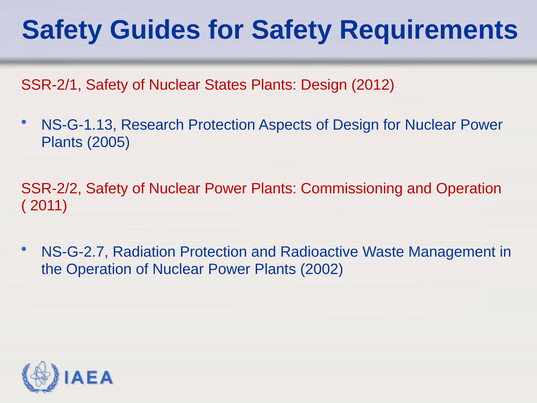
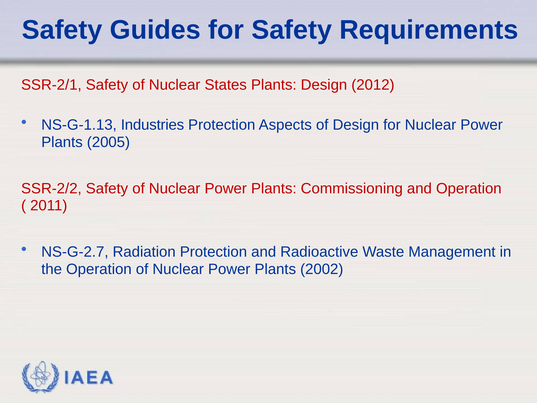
Research: Research -> Industries
